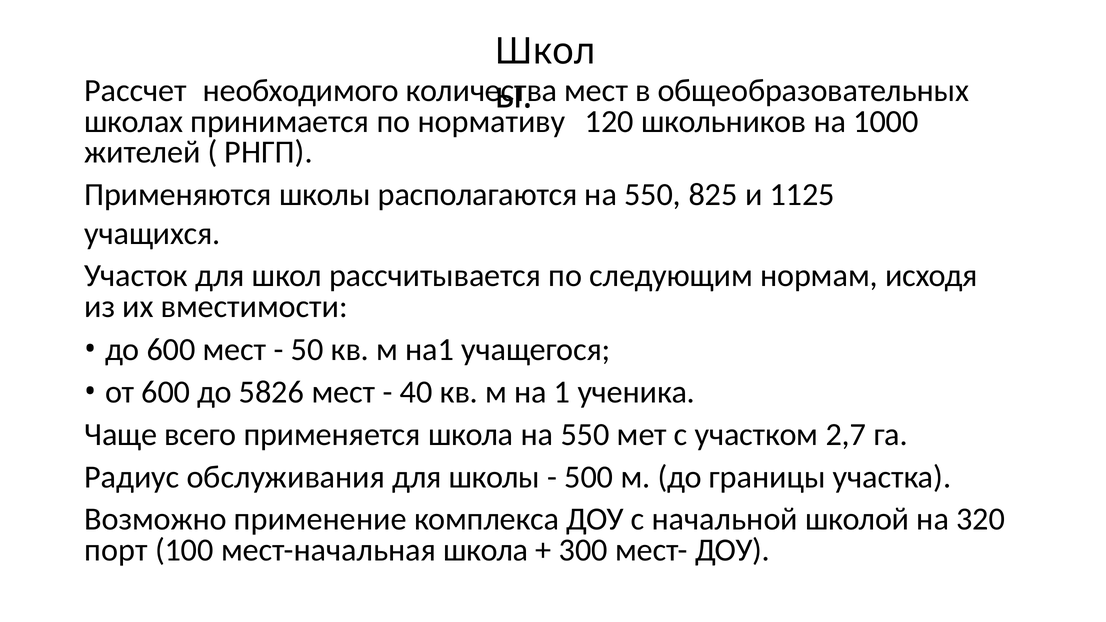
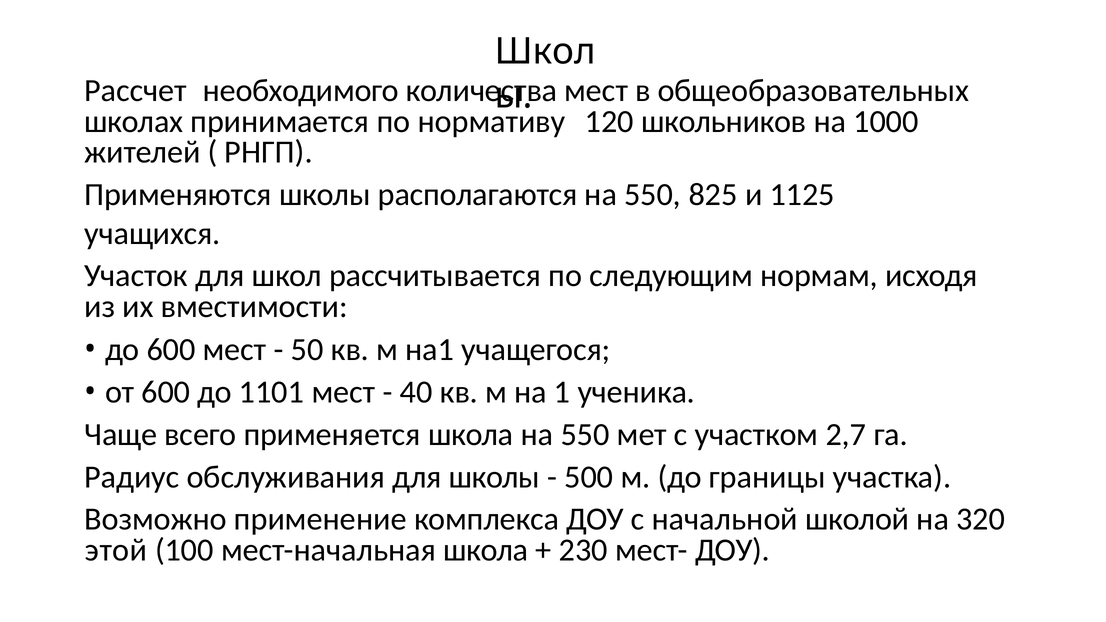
5826: 5826 -> 1101
порт: порт -> этой
300: 300 -> 230
